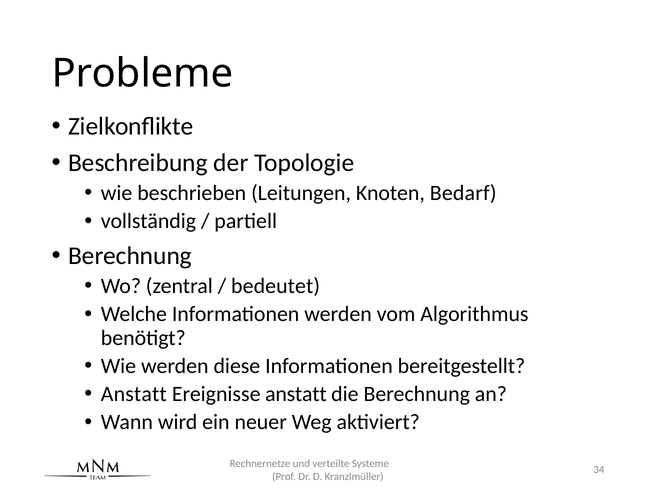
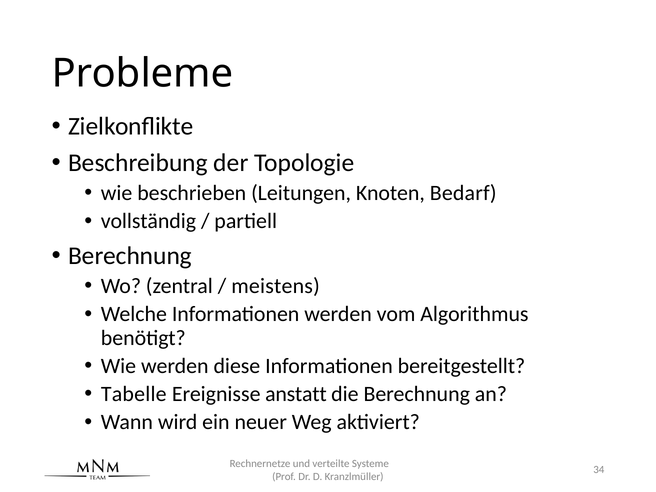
bedeutet: bedeutet -> meistens
Anstatt at (134, 394): Anstatt -> Tabelle
